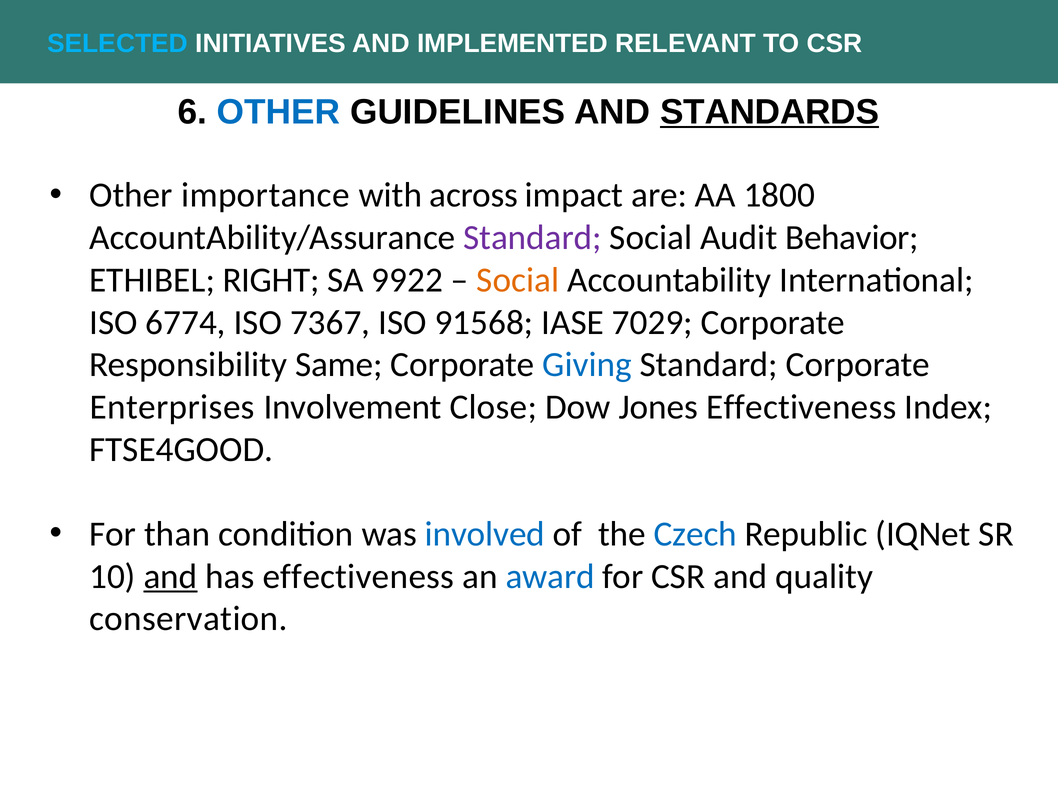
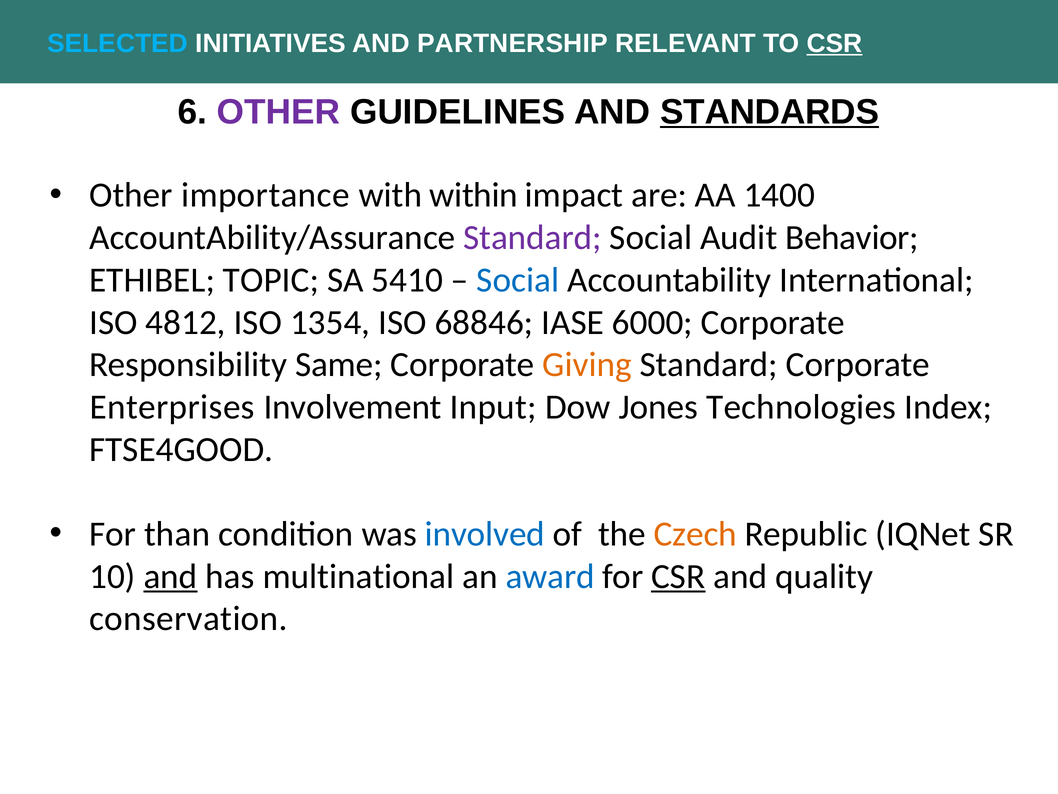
IMPLEMENTED: IMPLEMENTED -> PARTNERSHIP
CSR at (835, 44) underline: none -> present
OTHER at (279, 112) colour: blue -> purple
across: across -> within
1800: 1800 -> 1400
RIGHT: RIGHT -> TOPIC
9922: 9922 -> 5410
Social at (518, 280) colour: orange -> blue
6774: 6774 -> 4812
7367: 7367 -> 1354
91568: 91568 -> 68846
7029: 7029 -> 6000
Giving colour: blue -> orange
Close: Close -> Input
Jones Effectiveness: Effectiveness -> Technologies
Czech colour: blue -> orange
has effectiveness: effectiveness -> multinational
CSR at (678, 576) underline: none -> present
